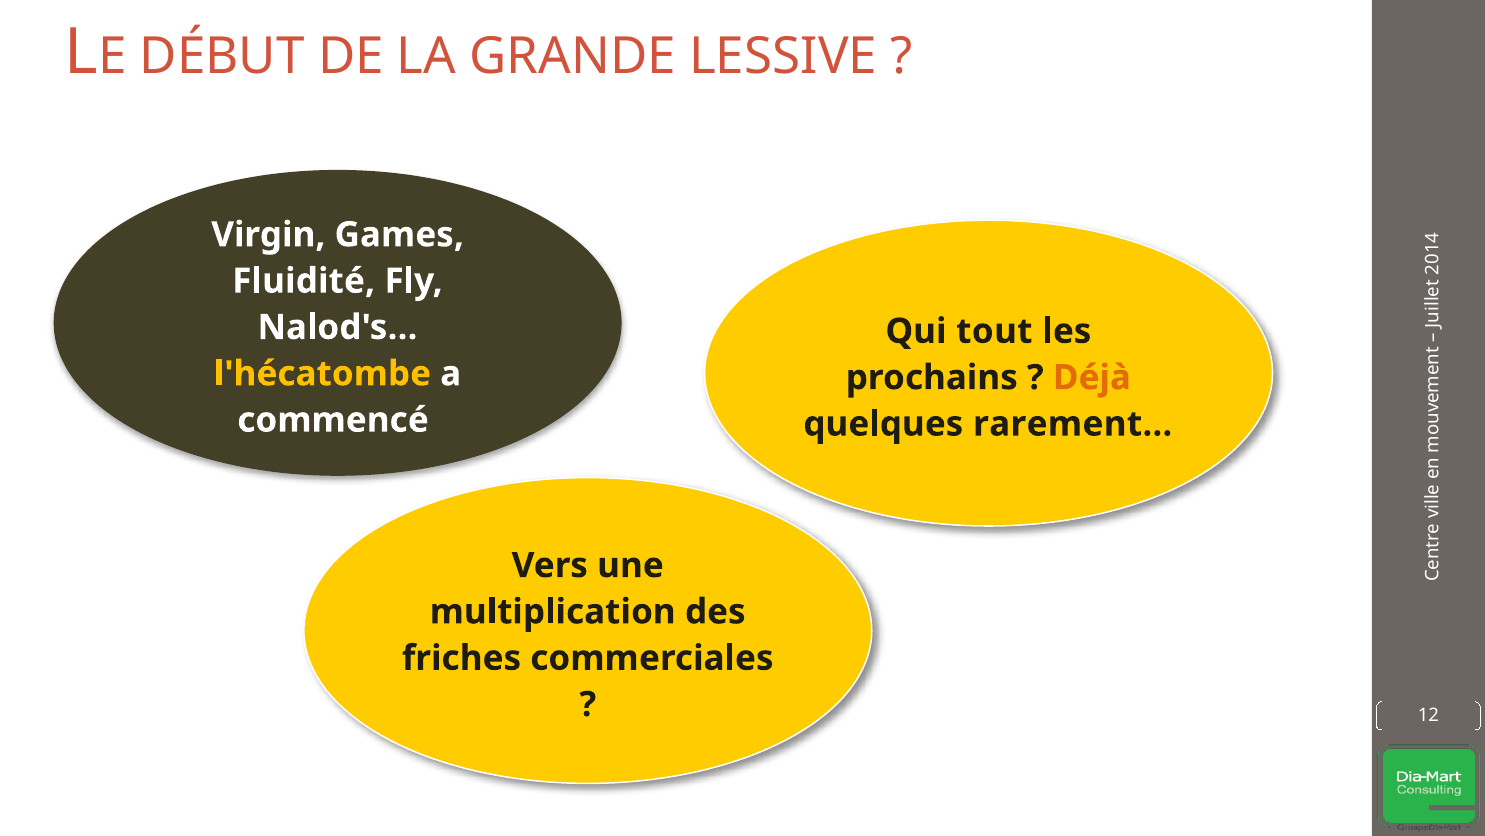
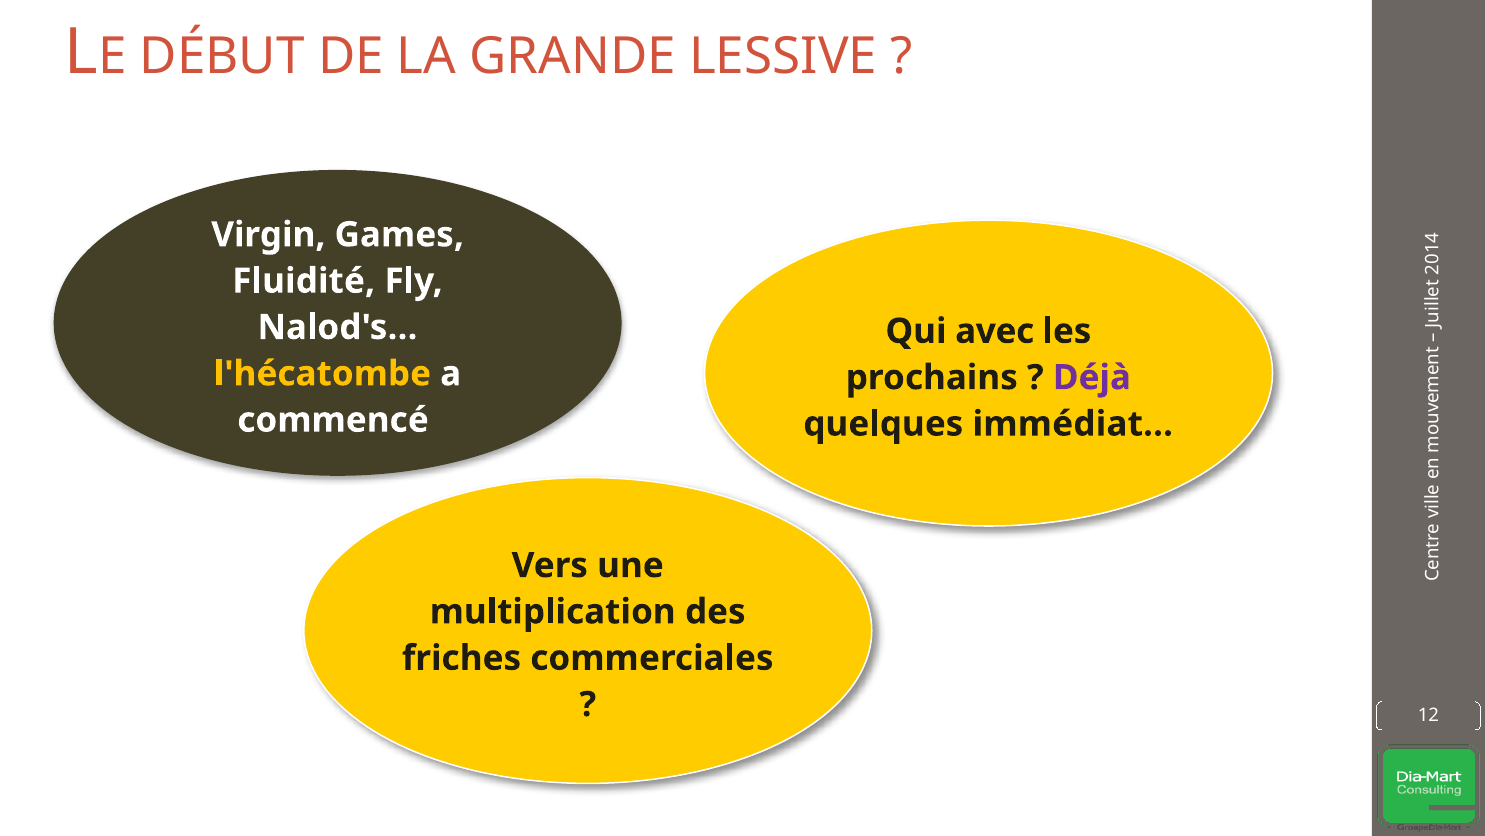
tout: tout -> avec
Déjà colour: orange -> purple
rarement…: rarement… -> immédiat…
